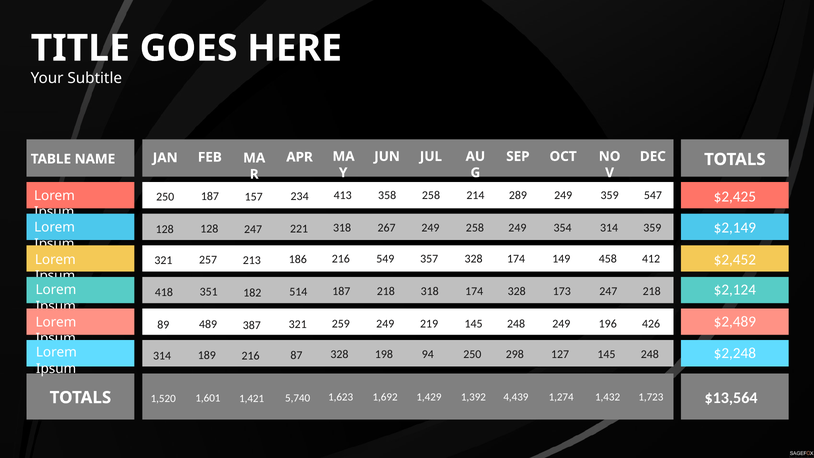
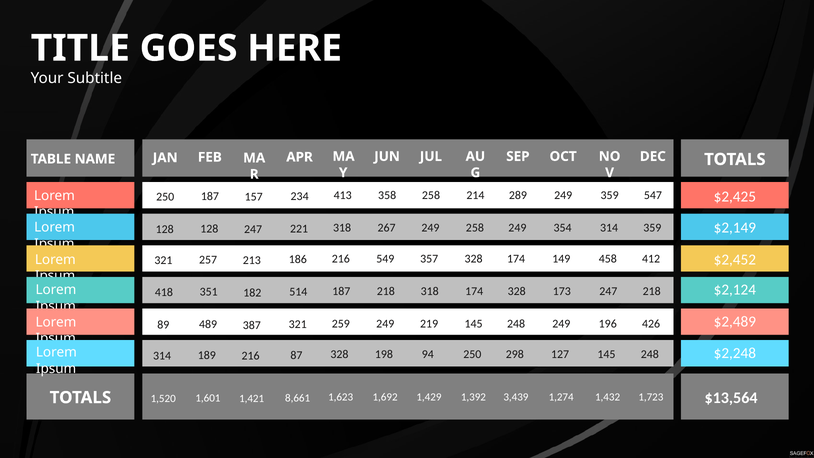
4,439: 4,439 -> 3,439
5,740: 5,740 -> 8,661
